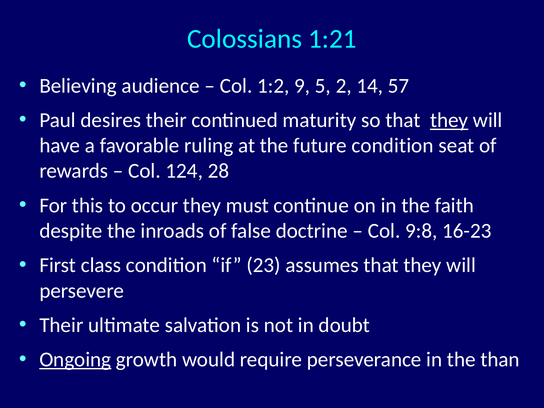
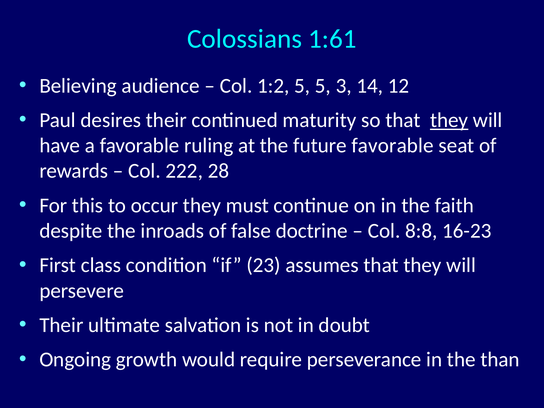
1:21: 1:21 -> 1:61
1:2 9: 9 -> 5
2: 2 -> 3
57: 57 -> 12
future condition: condition -> favorable
124: 124 -> 222
9:8: 9:8 -> 8:8
Ongoing underline: present -> none
